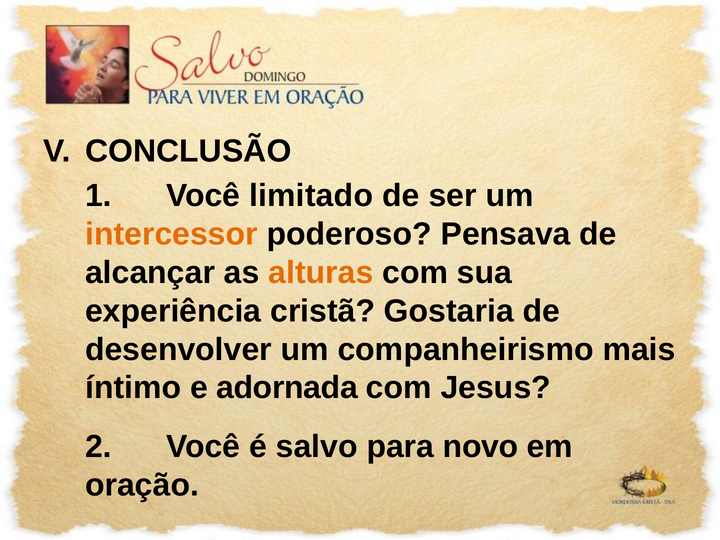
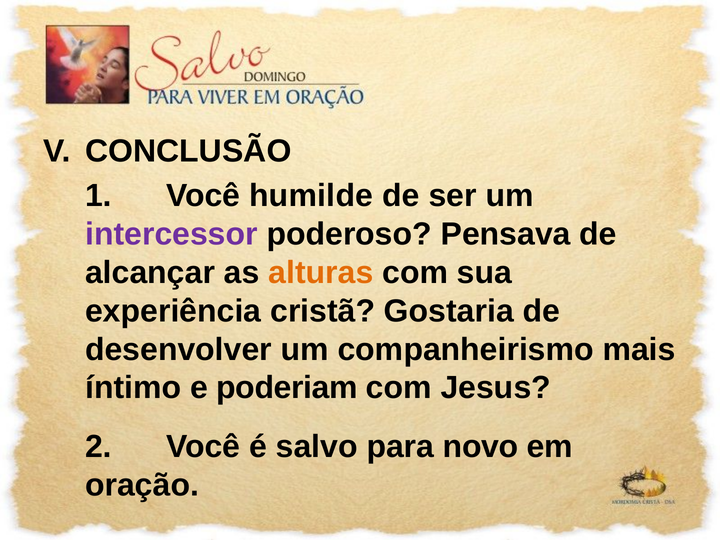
limitado: limitado -> humilde
intercessor colour: orange -> purple
adornada: adornada -> poderiam
